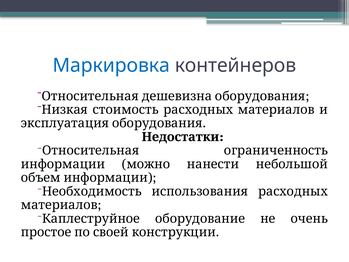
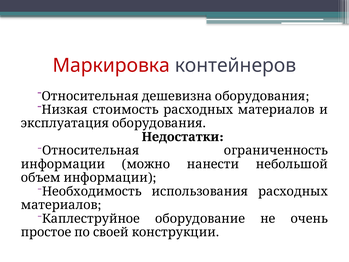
Маркировка colour: blue -> red
